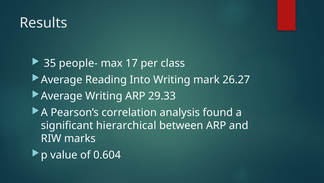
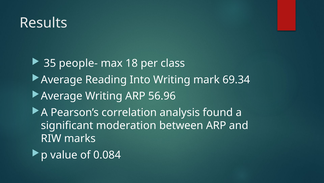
17: 17 -> 18
26.27: 26.27 -> 69.34
29.33: 29.33 -> 56.96
hierarchical: hierarchical -> moderation
0.604: 0.604 -> 0.084
